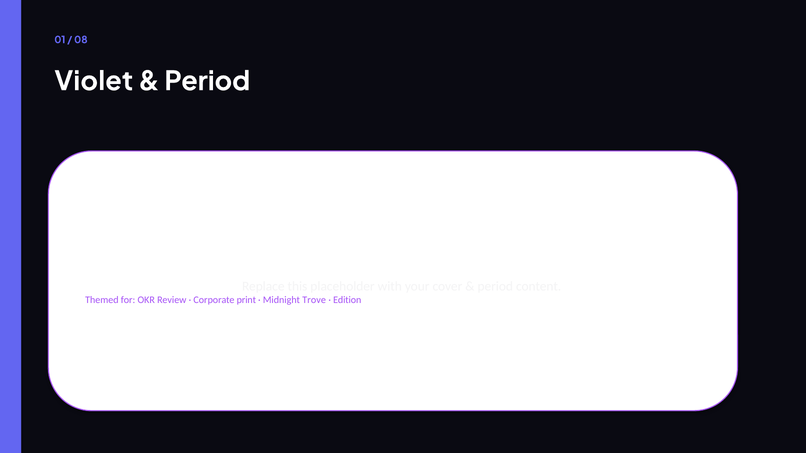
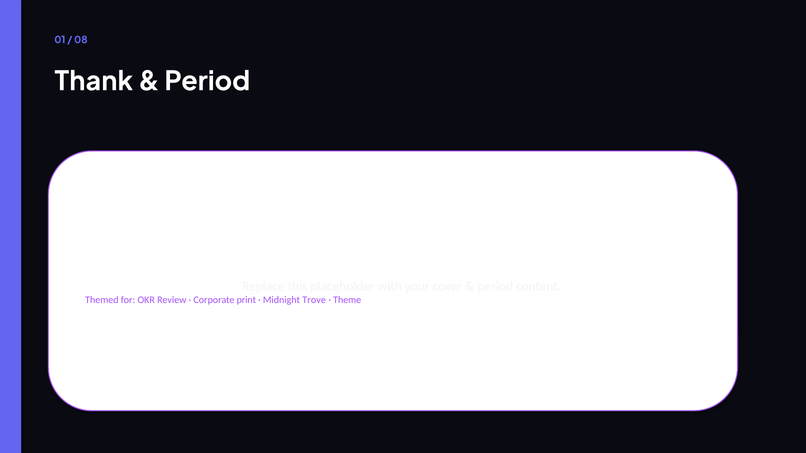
Violet: Violet -> Thank
Edition: Edition -> Theme
